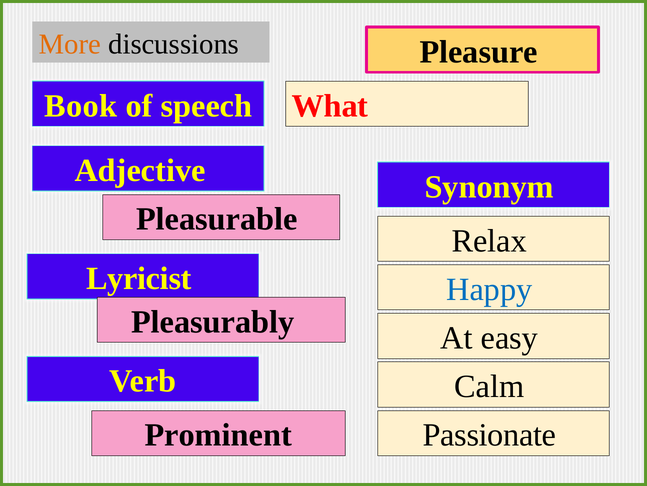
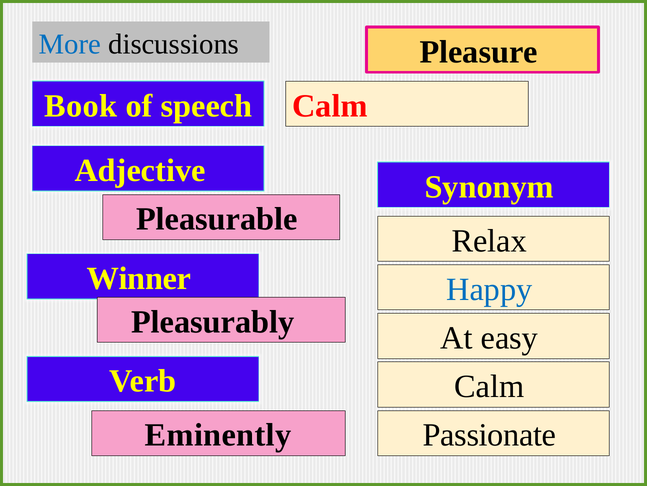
More colour: orange -> blue
speech What: What -> Calm
Lyricist: Lyricist -> Winner
Prominent: Prominent -> Eminently
